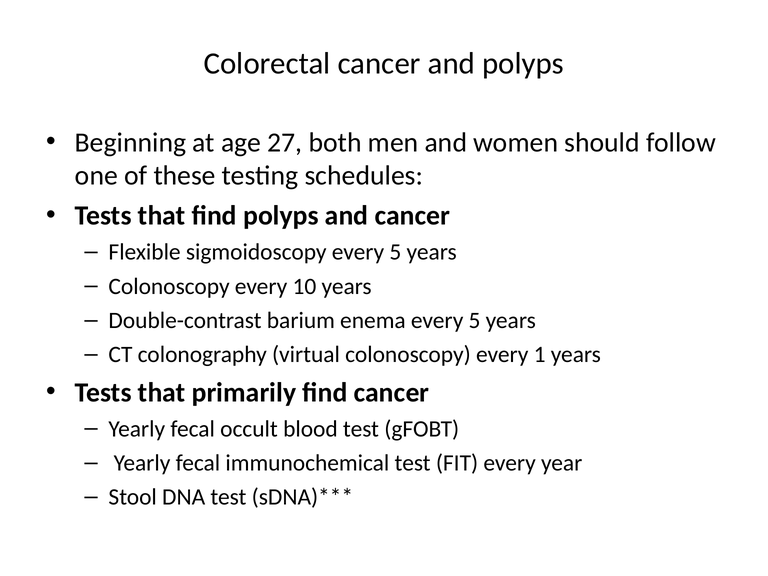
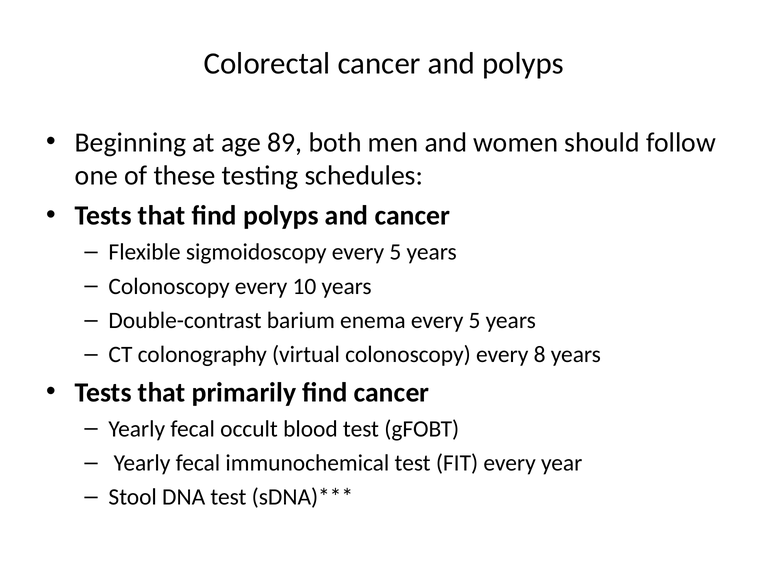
27: 27 -> 89
1: 1 -> 8
